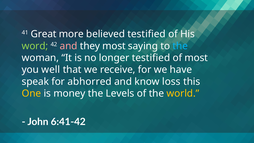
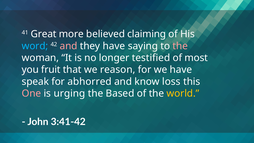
believed testified: testified -> claiming
word colour: light green -> light blue
they most: most -> have
the at (180, 46) colour: light blue -> pink
well: well -> fruit
receive: receive -> reason
One colour: yellow -> pink
money: money -> urging
Levels: Levels -> Based
6:41-42: 6:41-42 -> 3:41-42
